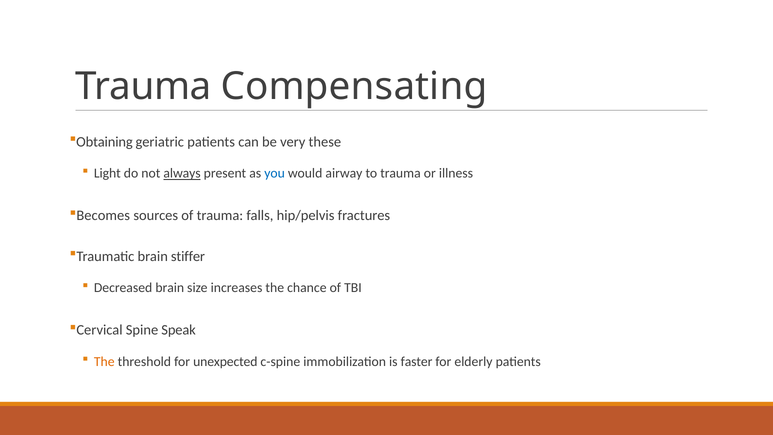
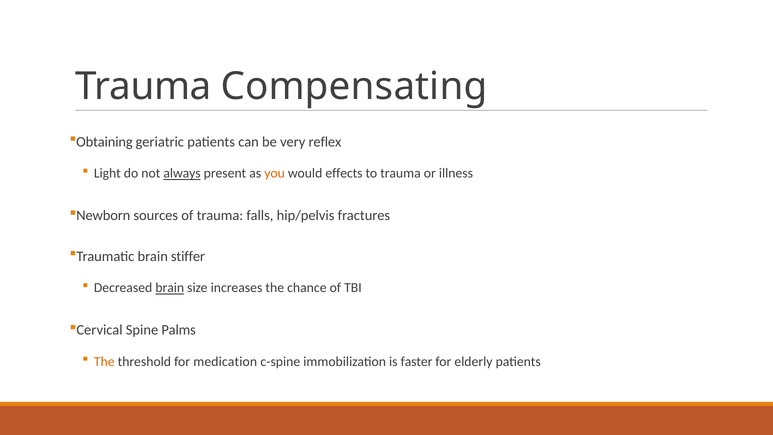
these: these -> reflex
you colour: blue -> orange
airway: airway -> effects
Becomes: Becomes -> Newborn
brain at (170, 288) underline: none -> present
Speak: Speak -> Palms
unexpected: unexpected -> medication
